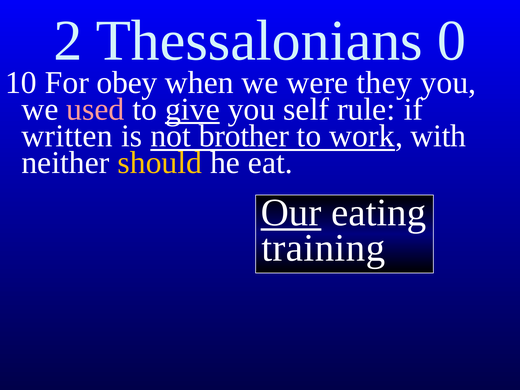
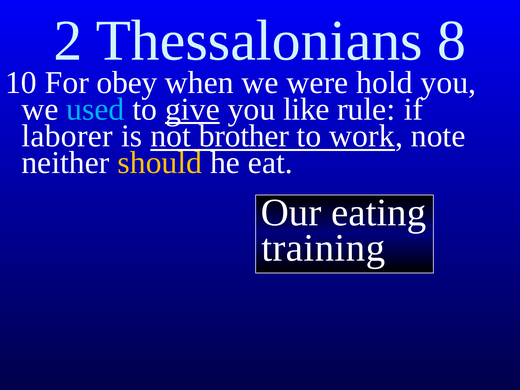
0: 0 -> 8
they: they -> hold
used colour: pink -> light blue
self: self -> like
written: written -> laborer
with: with -> note
Our underline: present -> none
